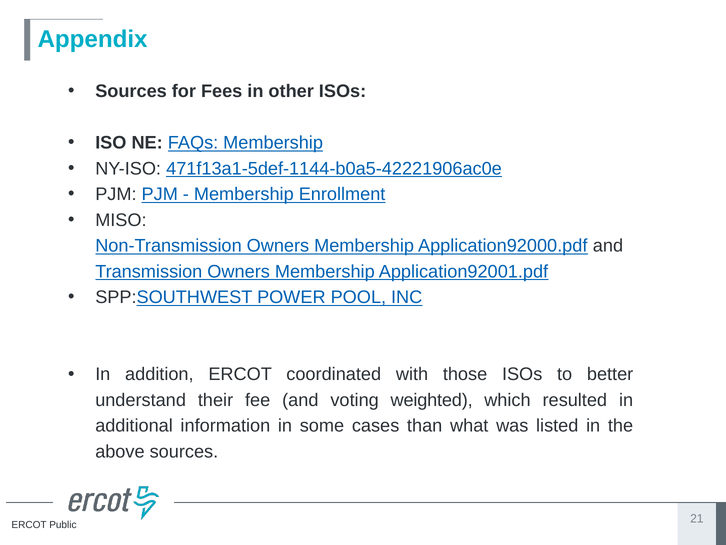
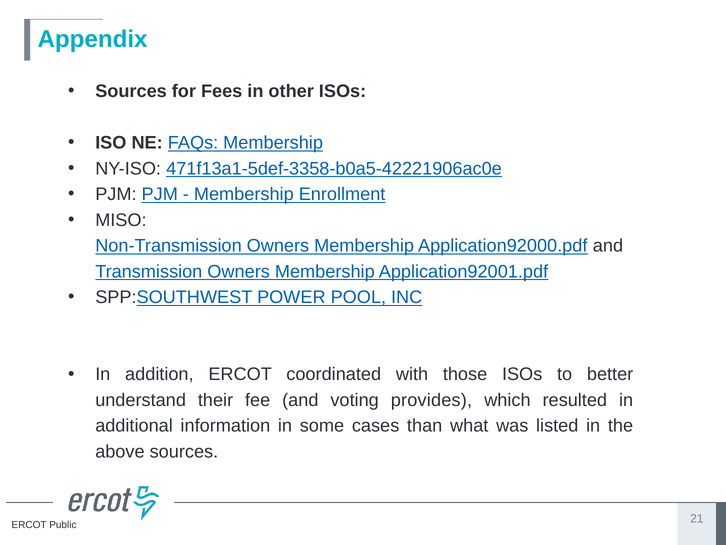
471f13a1-5def-1144-b0a5-42221906ac0e: 471f13a1-5def-1144-b0a5-42221906ac0e -> 471f13a1-5def-3358-b0a5-42221906ac0e
weighted: weighted -> provides
